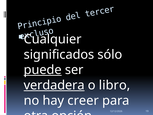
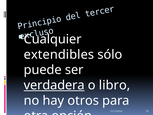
significados: significados -> extendibles
puede underline: present -> none
creer: creer -> otros
